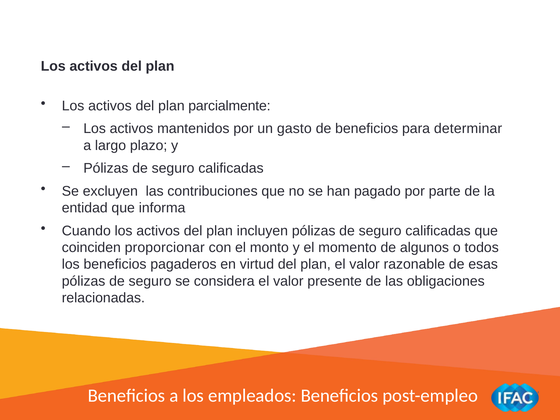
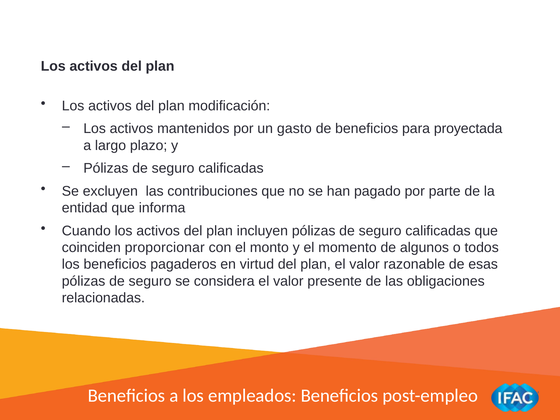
parcialmente: parcialmente -> modificación
determinar: determinar -> proyectada
